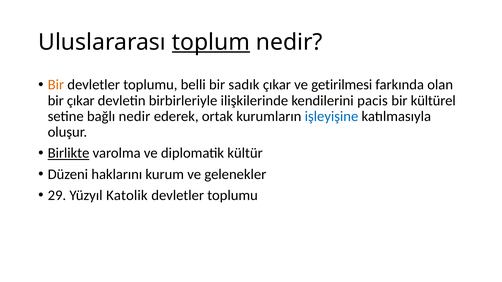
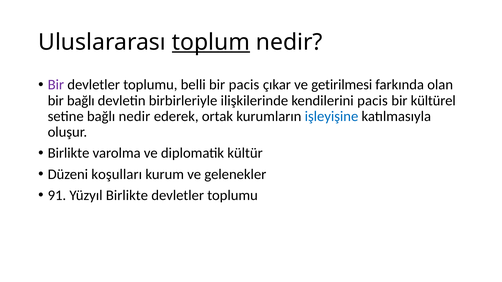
Bir at (56, 85) colour: orange -> purple
bir sadık: sadık -> pacis
bir çıkar: çıkar -> bağlı
Birlikte at (69, 153) underline: present -> none
haklarını: haklarını -> koşulları
29: 29 -> 91
Yüzyıl Katolik: Katolik -> Birlikte
